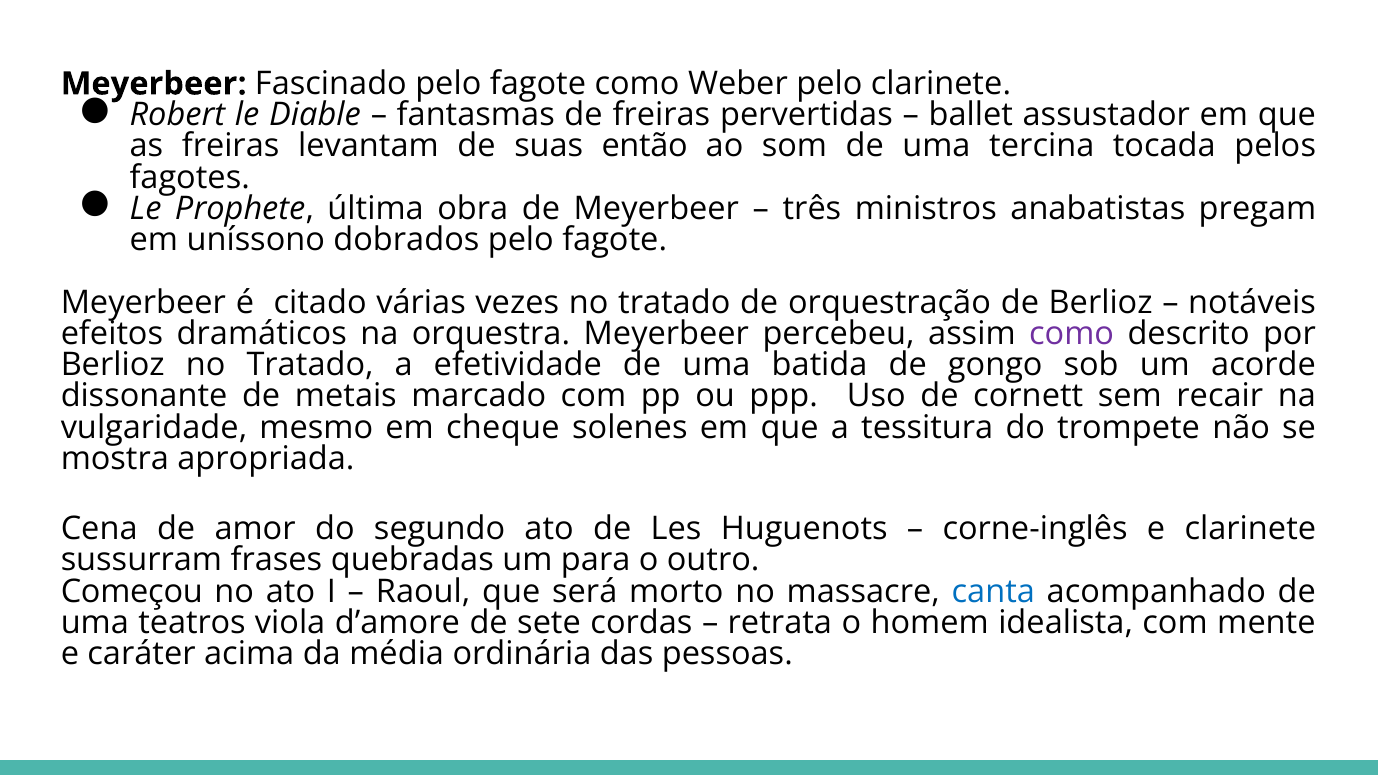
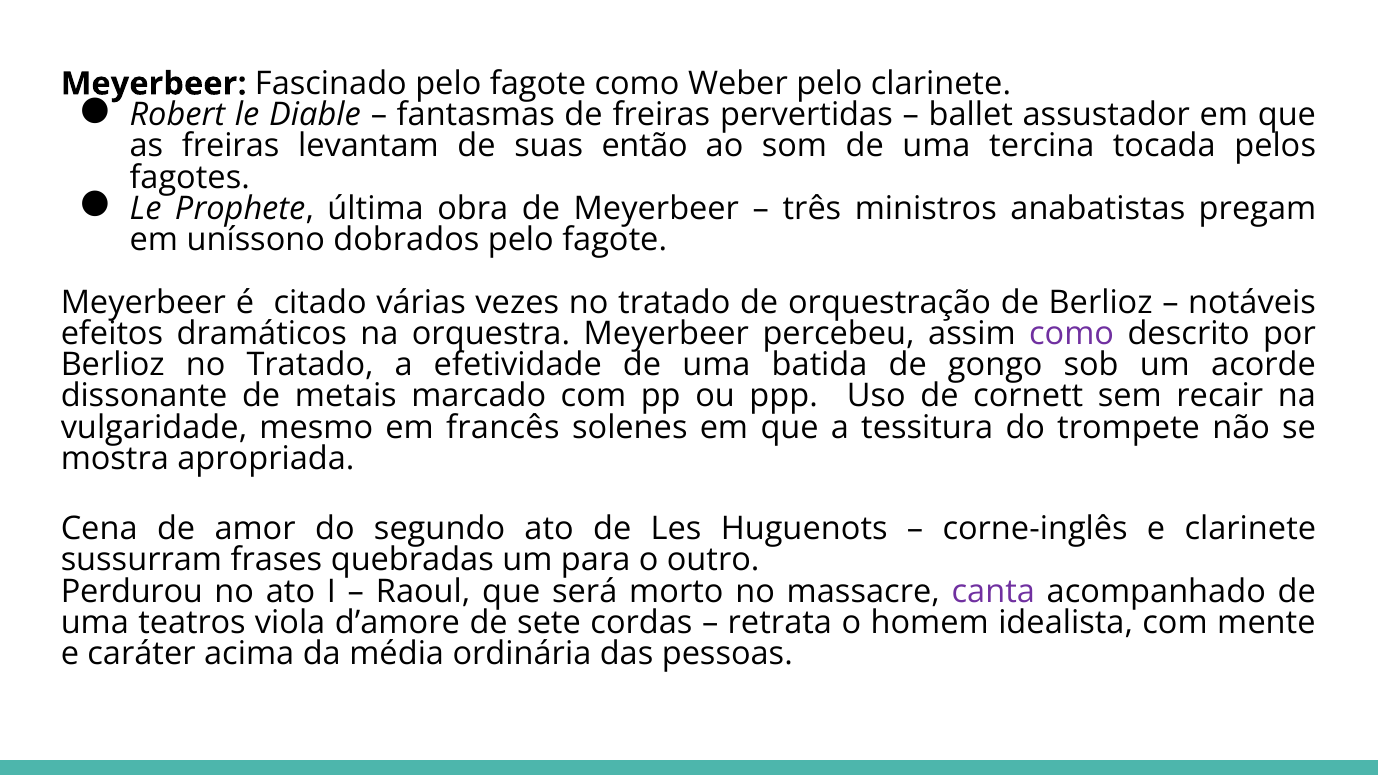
cheque: cheque -> francês
Começou: Começou -> Perdurou
canta colour: blue -> purple
